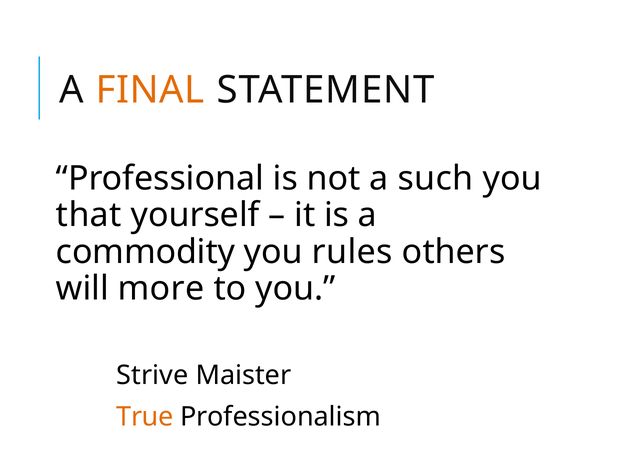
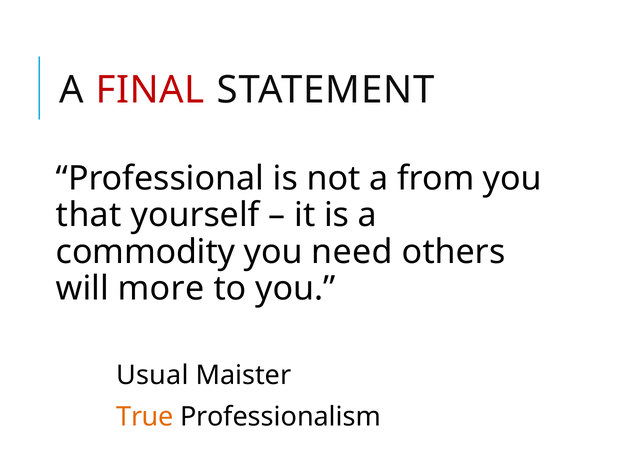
FINAL colour: orange -> red
such: such -> from
rules: rules -> need
Strive: Strive -> Usual
